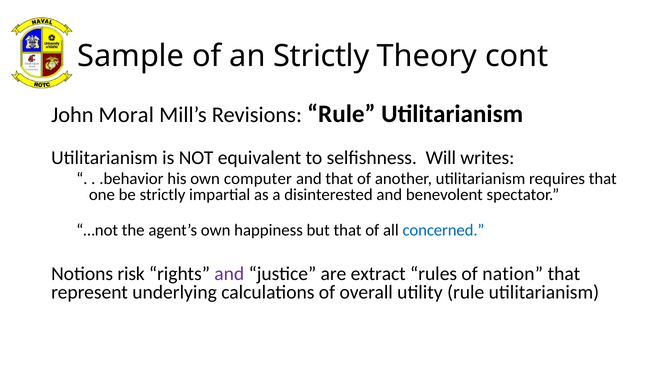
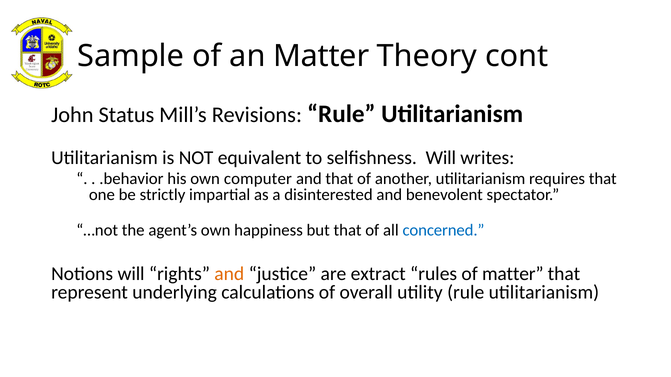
an Strictly: Strictly -> Matter
Moral: Moral -> Status
Notions risk: risk -> will
and at (229, 274) colour: purple -> orange
of nation: nation -> matter
